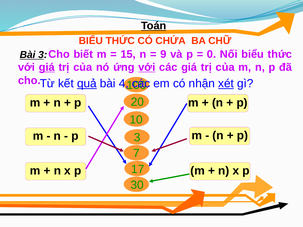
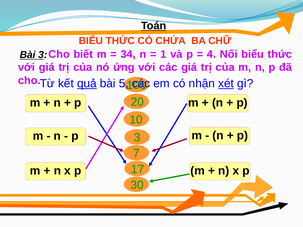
15: 15 -> 34
9: 9 -> 1
0: 0 -> 4
giá at (47, 67) underline: present -> none
với at (147, 67) underline: present -> none
4: 4 -> 5
